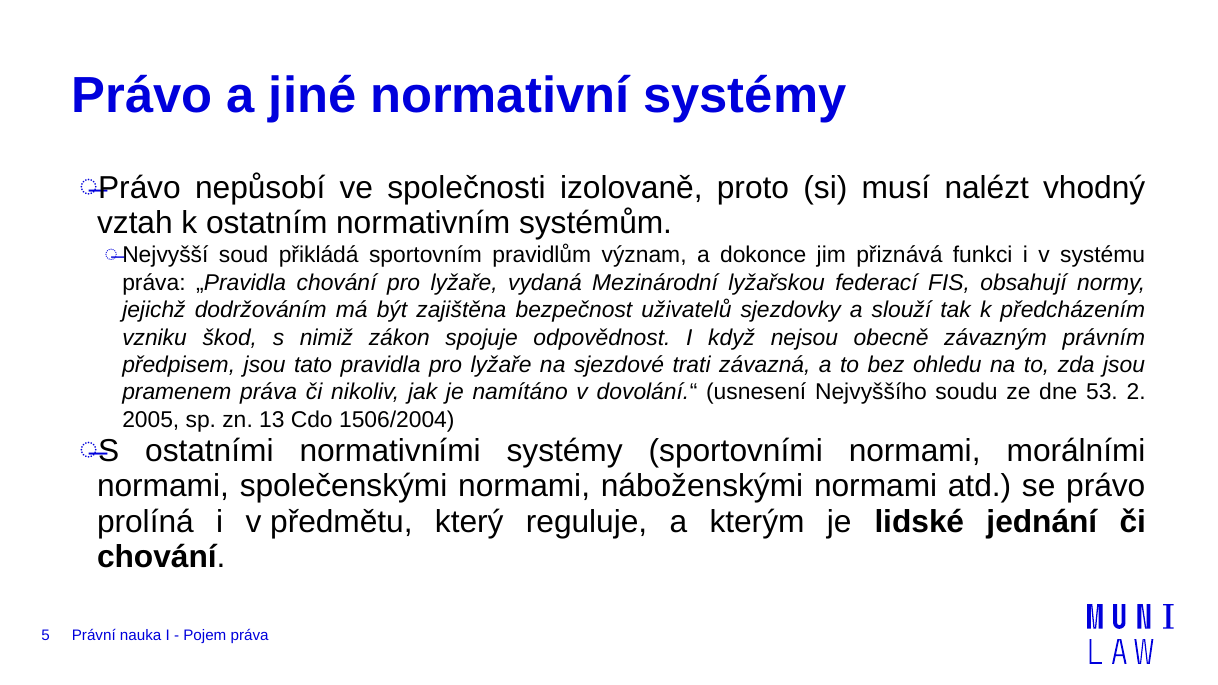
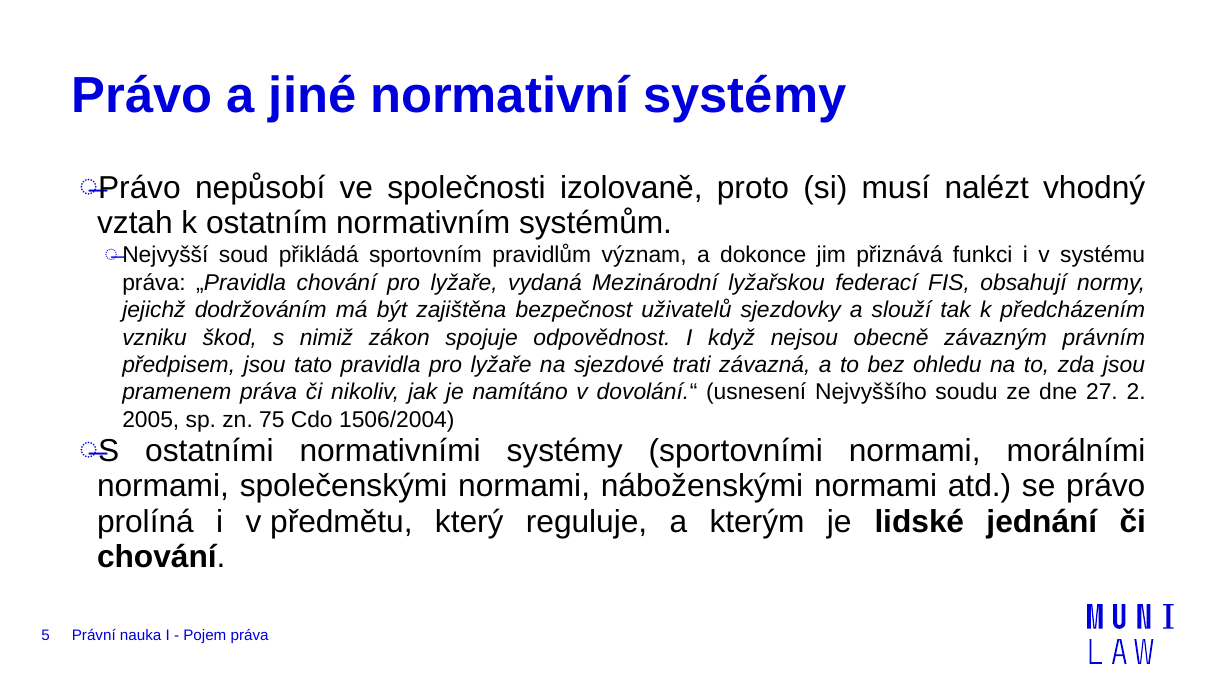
53: 53 -> 27
13: 13 -> 75
